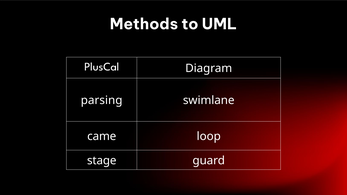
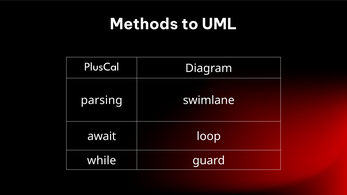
came: came -> await
stage: stage -> while
